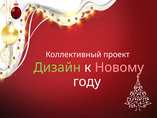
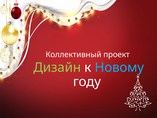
Новому colour: pink -> light blue
